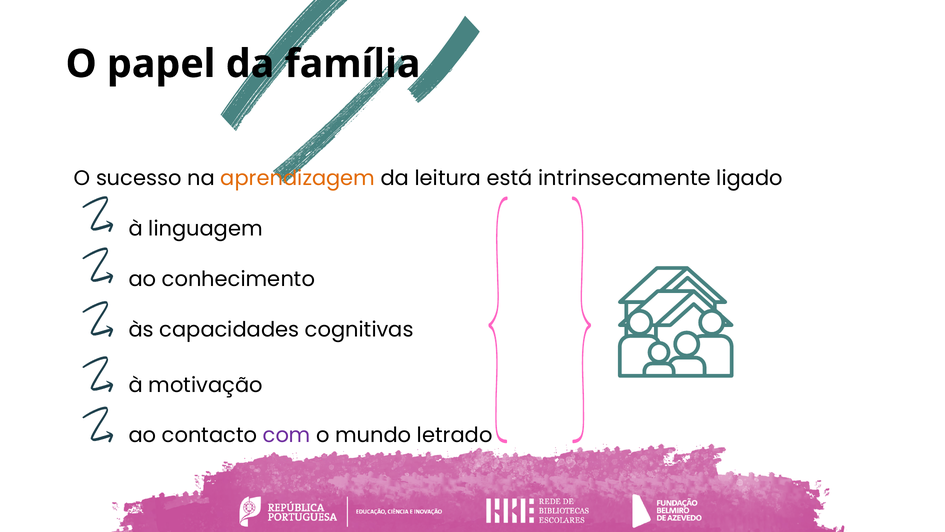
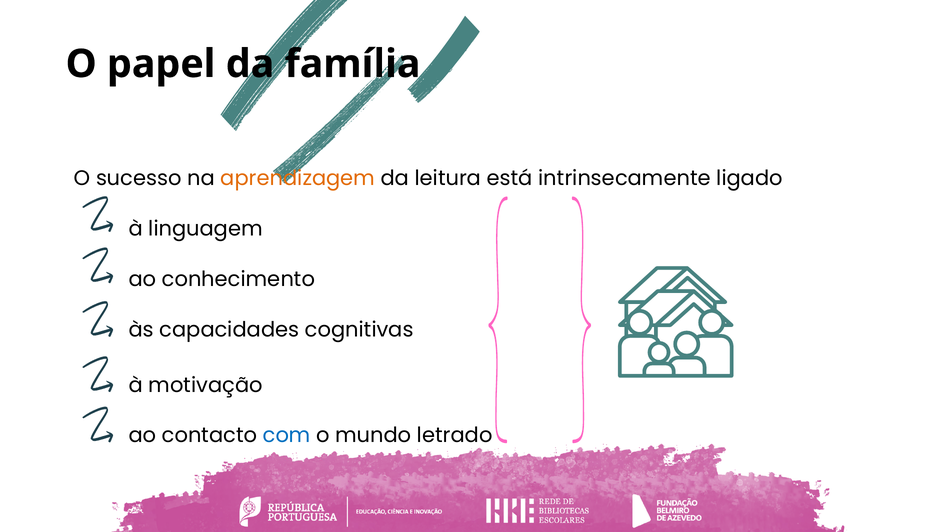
com colour: purple -> blue
